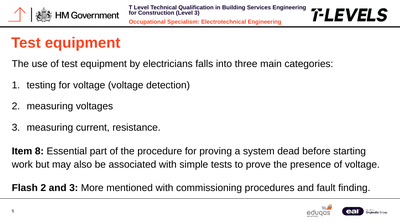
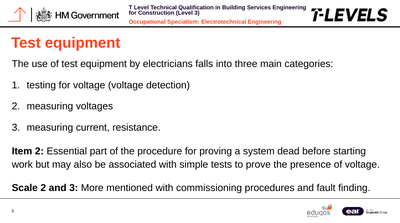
Item 8: 8 -> 2
Flash: Flash -> Scale
